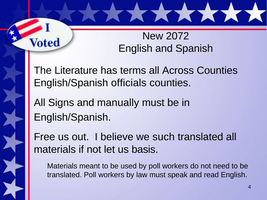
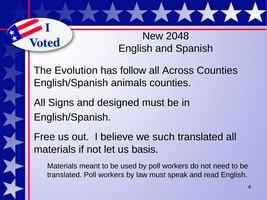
2072: 2072 -> 2048
Literature: Literature -> Evolution
terms: terms -> follow
officials: officials -> animals
manually: manually -> designed
